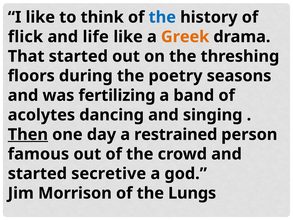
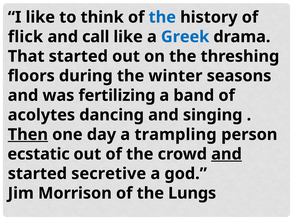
life: life -> call
Greek colour: orange -> blue
poetry: poetry -> winter
restrained: restrained -> trampling
famous: famous -> ecstatic
and at (227, 154) underline: none -> present
